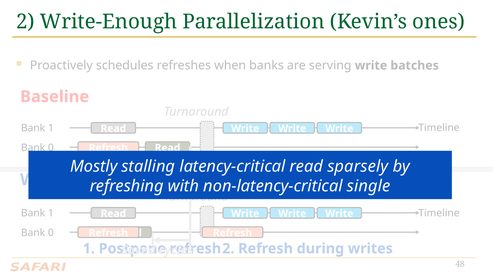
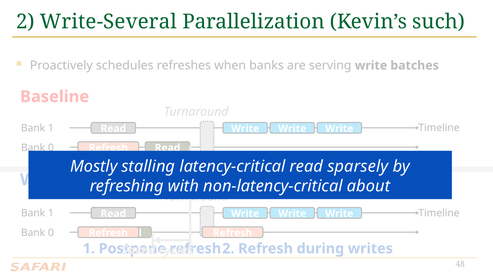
Write-Enough: Write-Enough -> Write-Several
ones: ones -> such
single: single -> about
